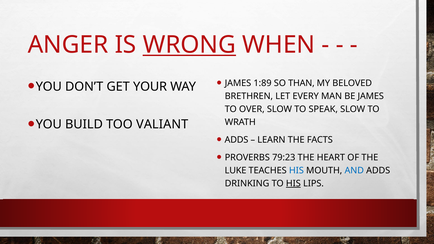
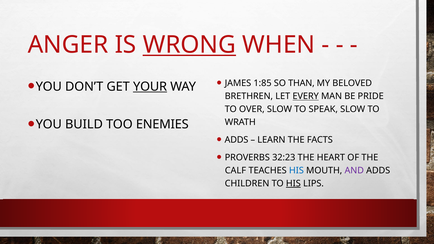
1:89: 1:89 -> 1:85
YOUR underline: none -> present
EVERY underline: none -> present
BE JAMES: JAMES -> PRIDE
VALIANT: VALIANT -> ENEMIES
79:23: 79:23 -> 32:23
LUKE: LUKE -> CALF
AND colour: blue -> purple
DRINKING: DRINKING -> CHILDREN
